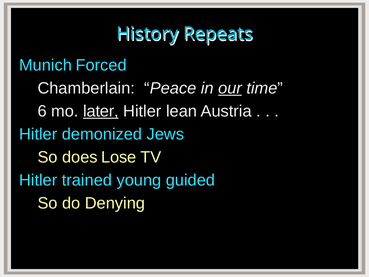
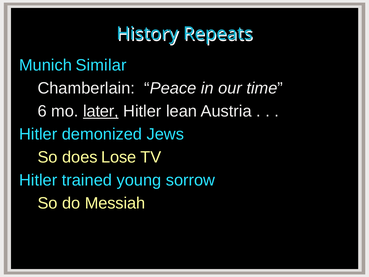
Forced: Forced -> Similar
our underline: present -> none
guided: guided -> sorrow
Denying: Denying -> Messiah
